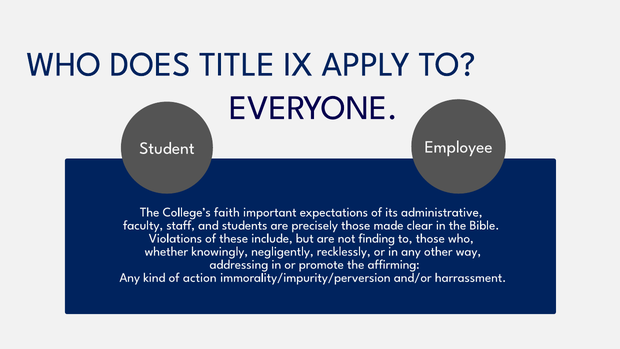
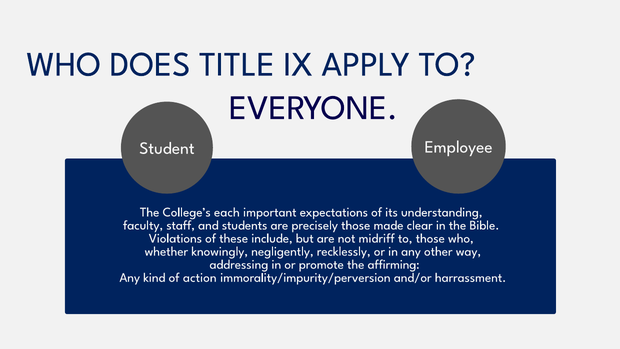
faith: faith -> each
administrative: administrative -> understanding
finding: finding -> midriff
